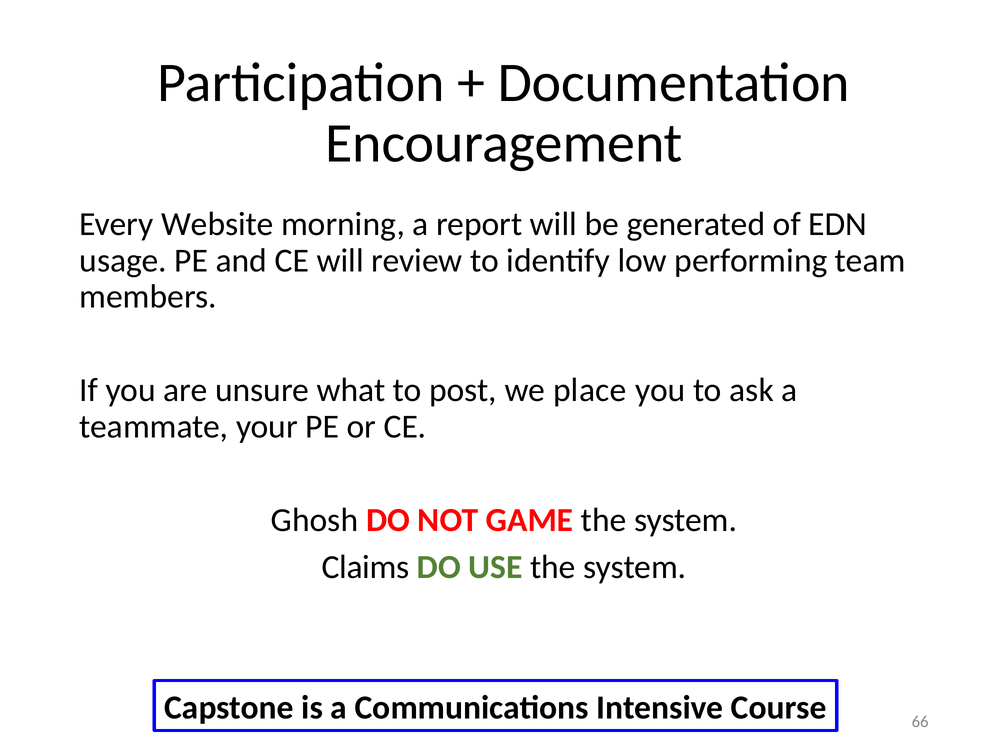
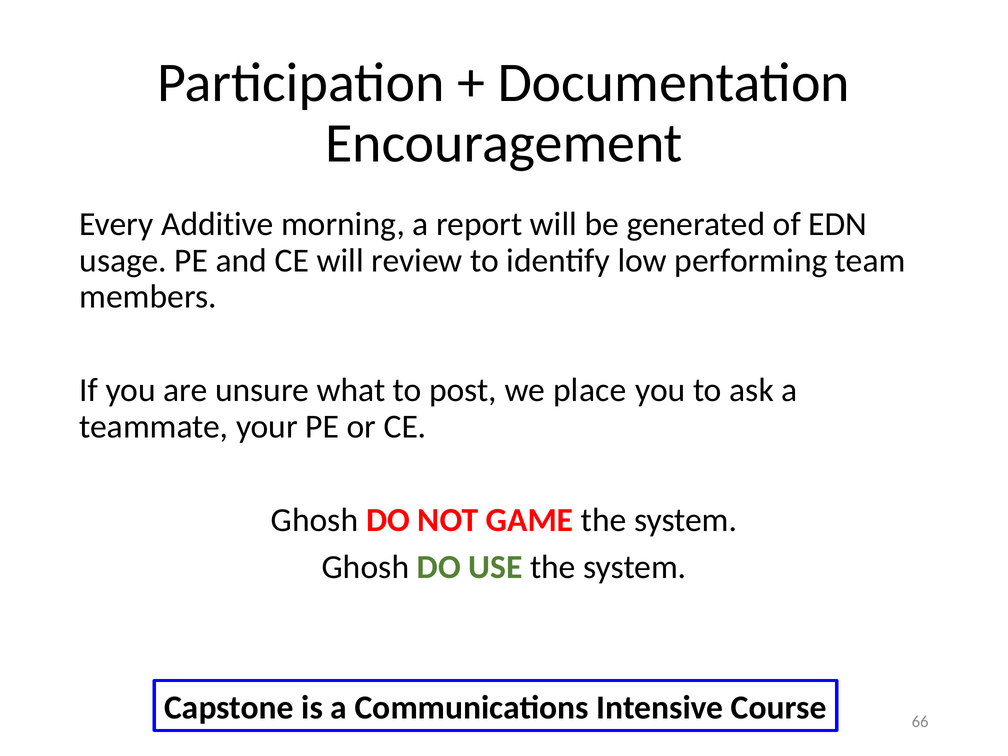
Website: Website -> Additive
Claims at (366, 567): Claims -> Ghosh
